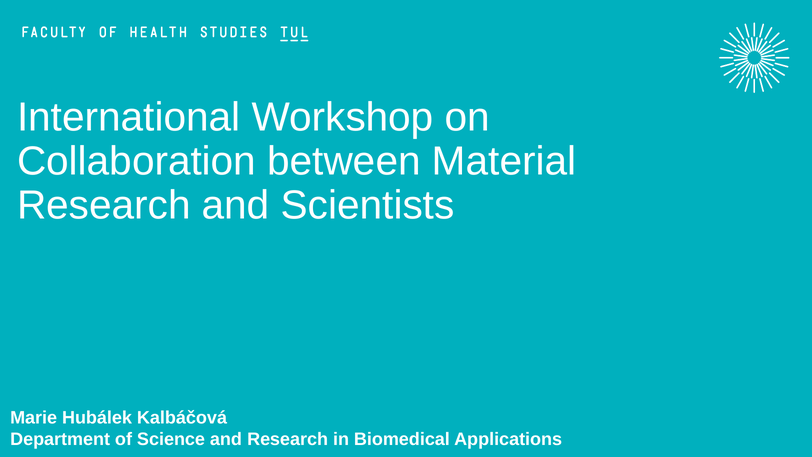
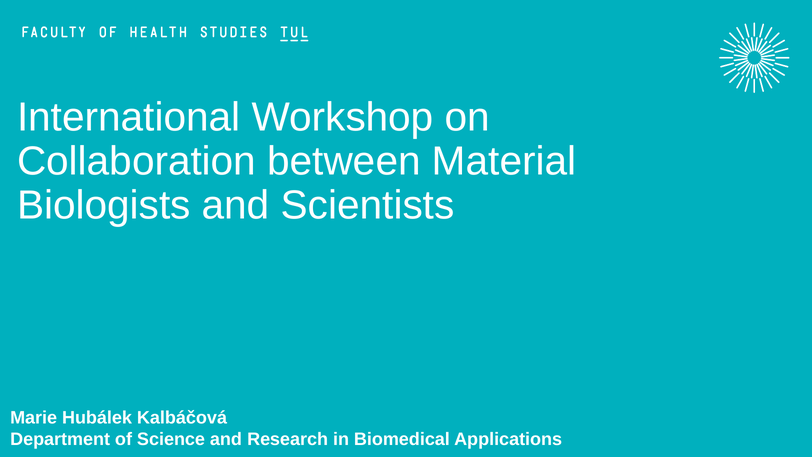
Research at (104, 205): Research -> Biologists
